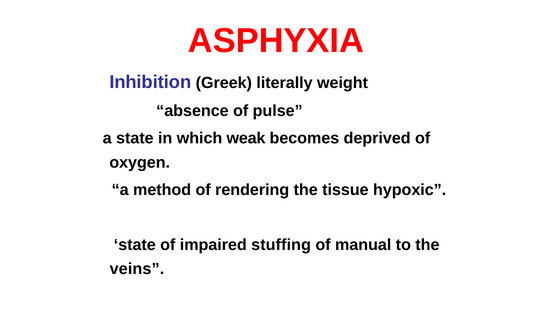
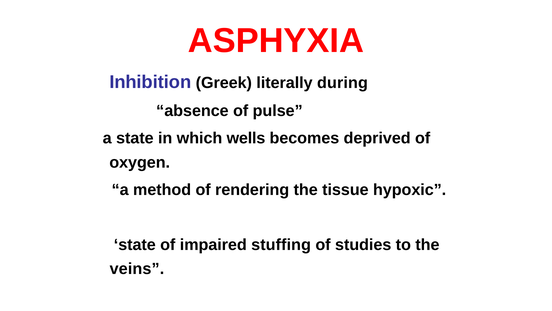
weight: weight -> during
weak: weak -> wells
manual: manual -> studies
